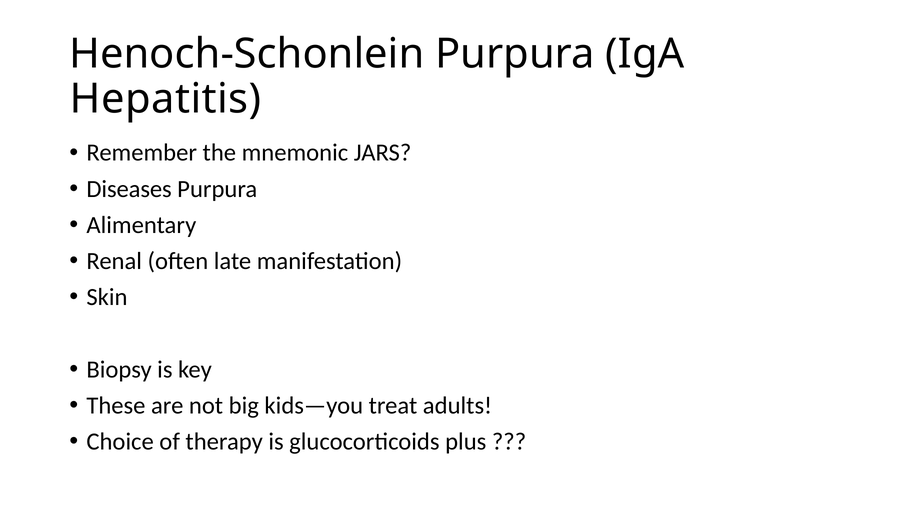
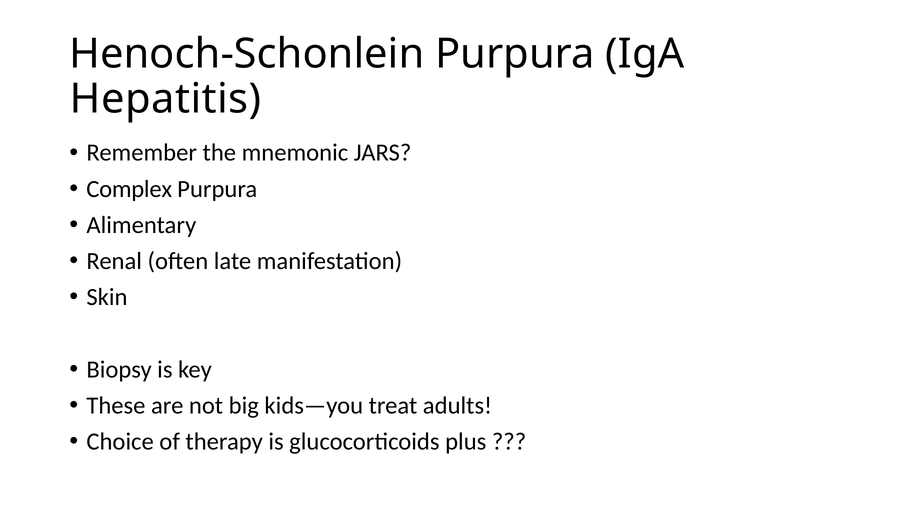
Diseases: Diseases -> Complex
